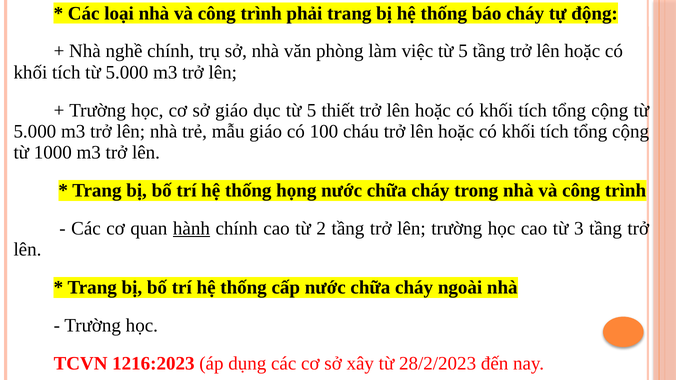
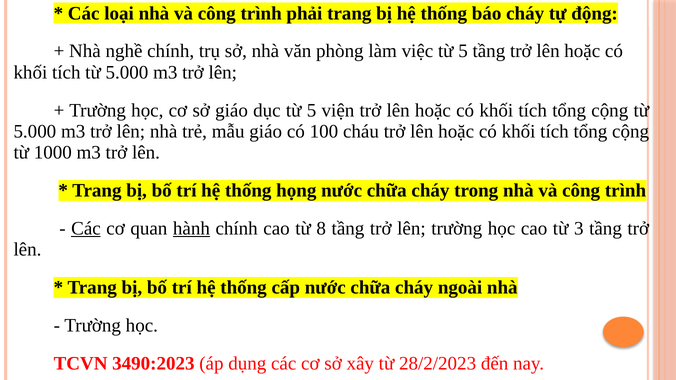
thiết: thiết -> viện
Các at (86, 229) underline: none -> present
2: 2 -> 8
1216:2023: 1216:2023 -> 3490:2023
